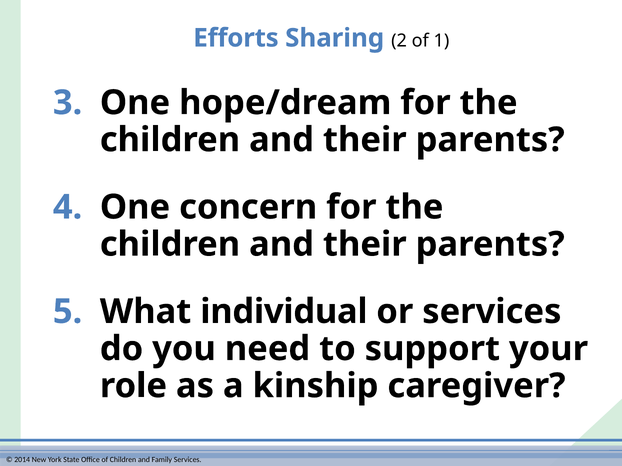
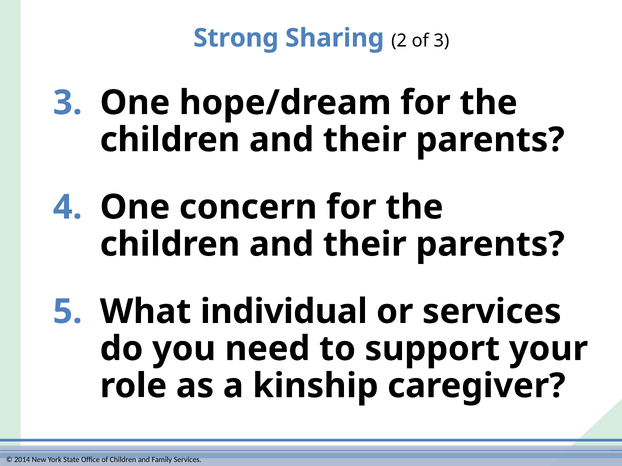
Efforts: Efforts -> Strong
of 1: 1 -> 3
